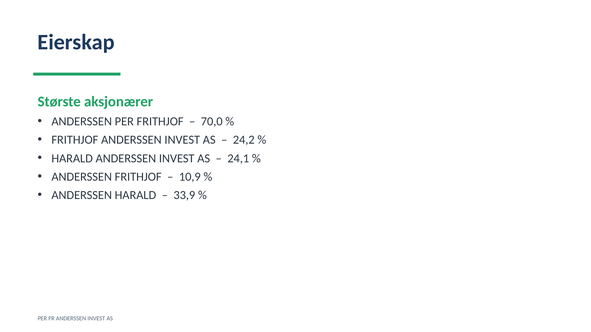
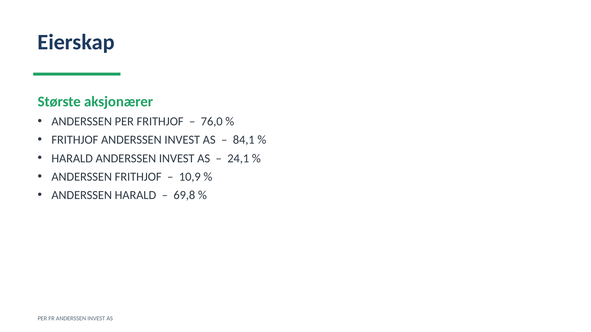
70,0: 70,0 -> 76,0
24,2: 24,2 -> 84,1
33,9: 33,9 -> 69,8
